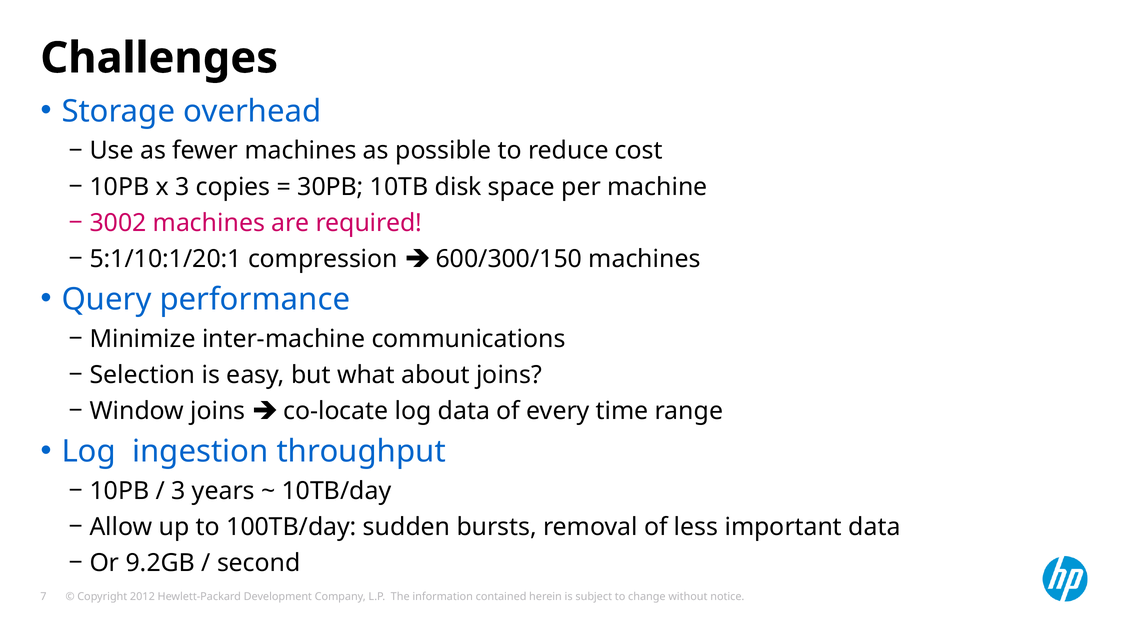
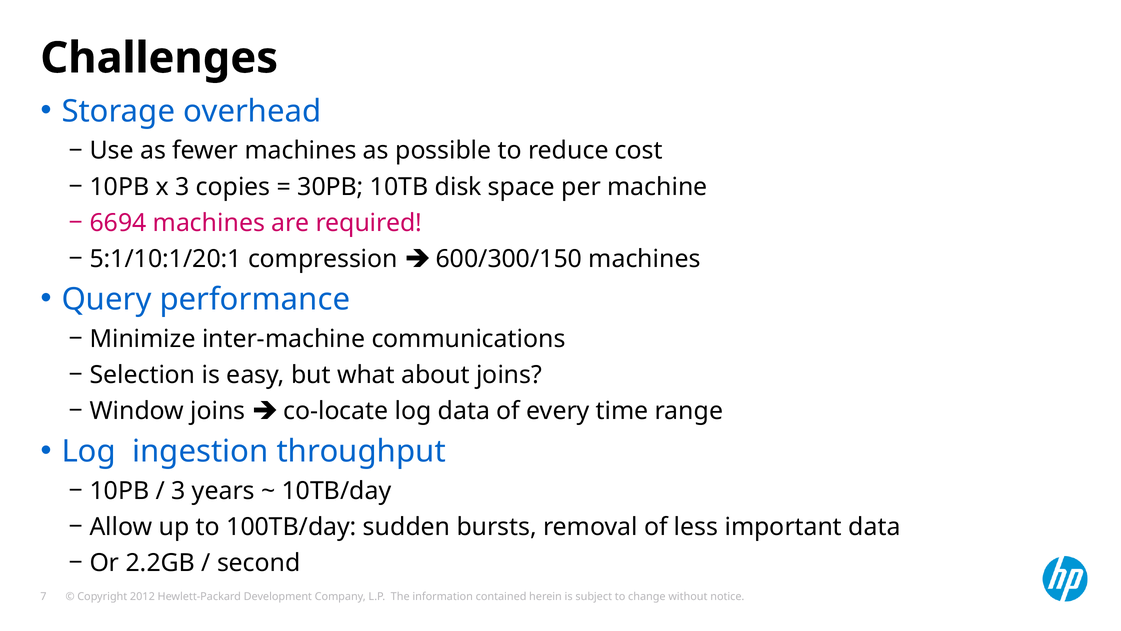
3002: 3002 -> 6694
9.2GB: 9.2GB -> 2.2GB
